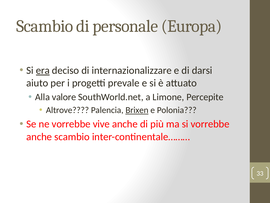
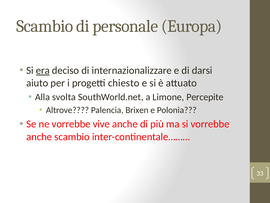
prevale: prevale -> chiesto
valore: valore -> svolta
Brixen underline: present -> none
